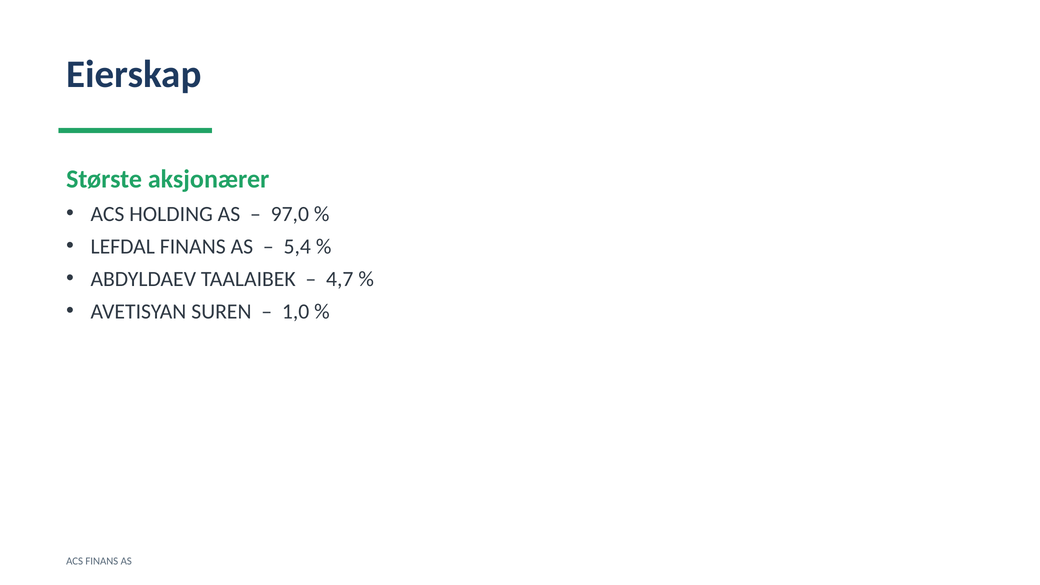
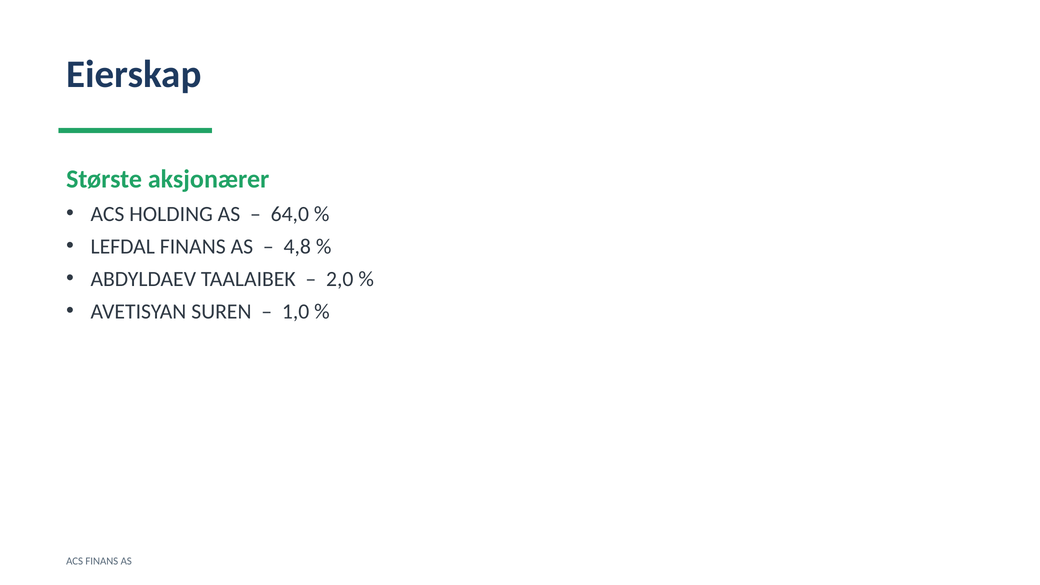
97,0: 97,0 -> 64,0
5,4: 5,4 -> 4,8
4,7: 4,7 -> 2,0
